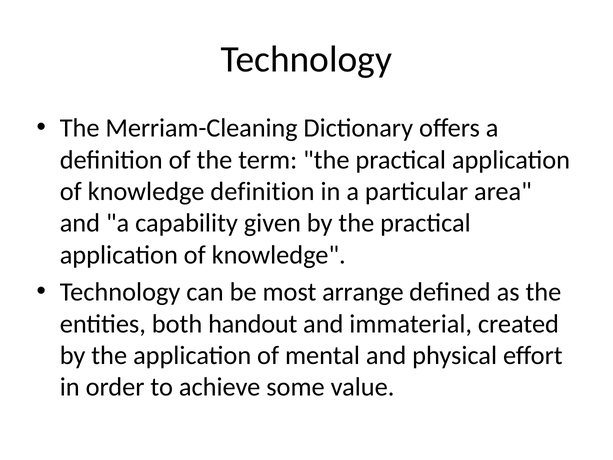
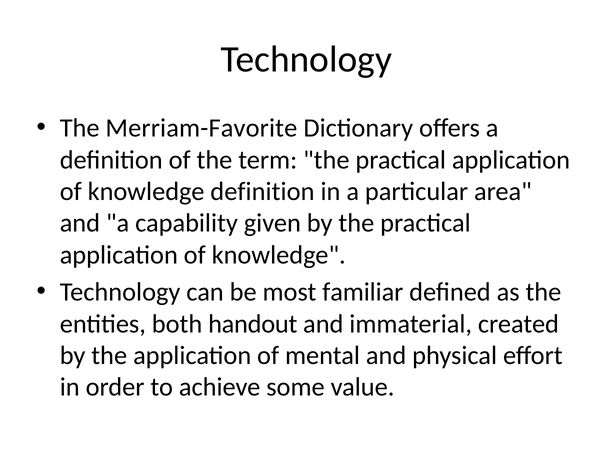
Merriam-Cleaning: Merriam-Cleaning -> Merriam-Favorite
arrange: arrange -> familiar
